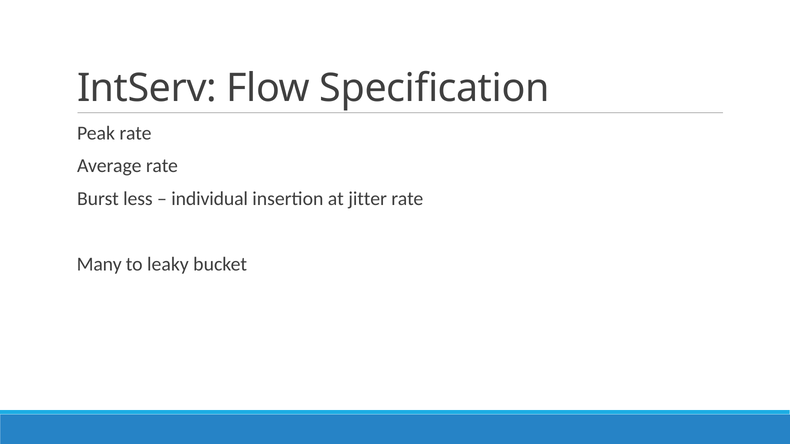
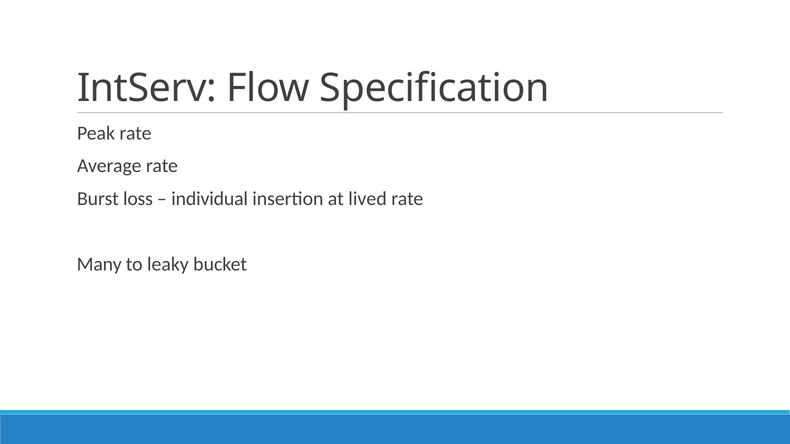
less: less -> loss
jitter: jitter -> lived
